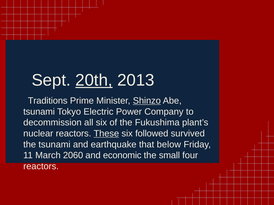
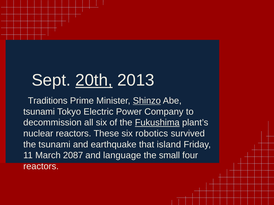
Fukushima underline: none -> present
These underline: present -> none
followed: followed -> robotics
below: below -> island
2060: 2060 -> 2087
economic: economic -> language
